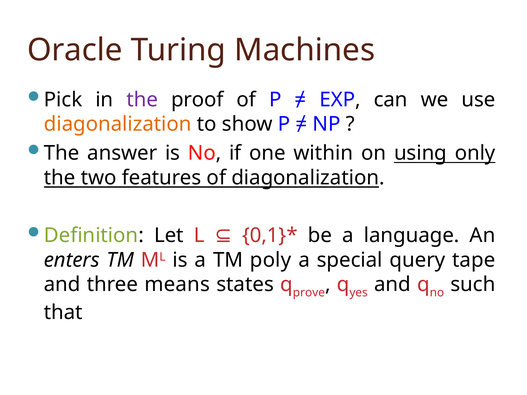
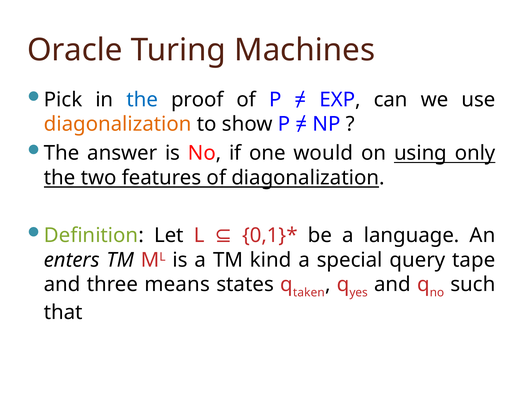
the at (142, 100) colour: purple -> blue
within: within -> would
poly: poly -> kind
prove: prove -> taken
